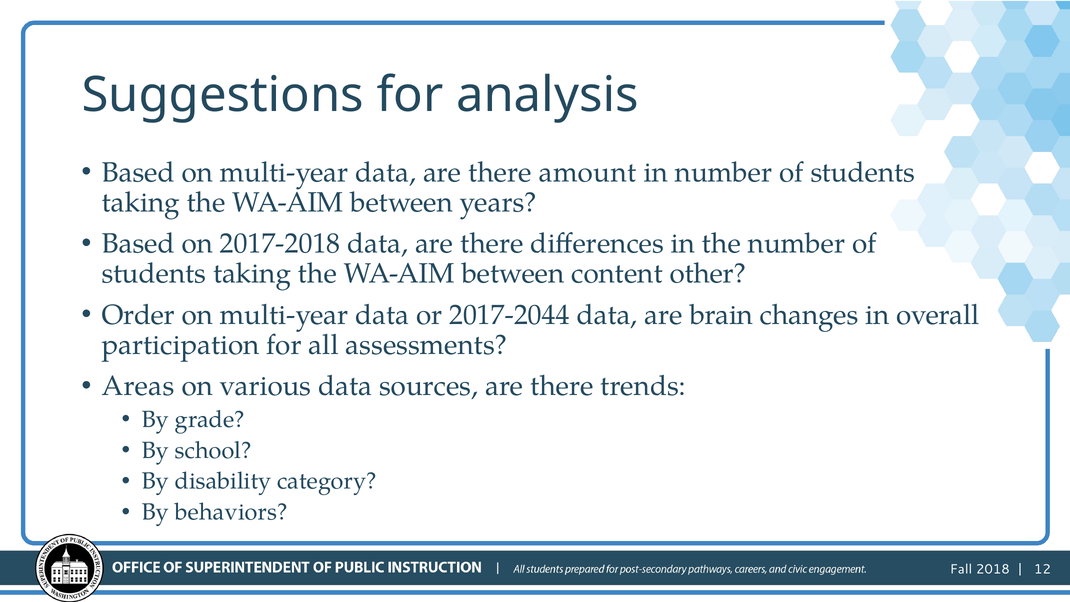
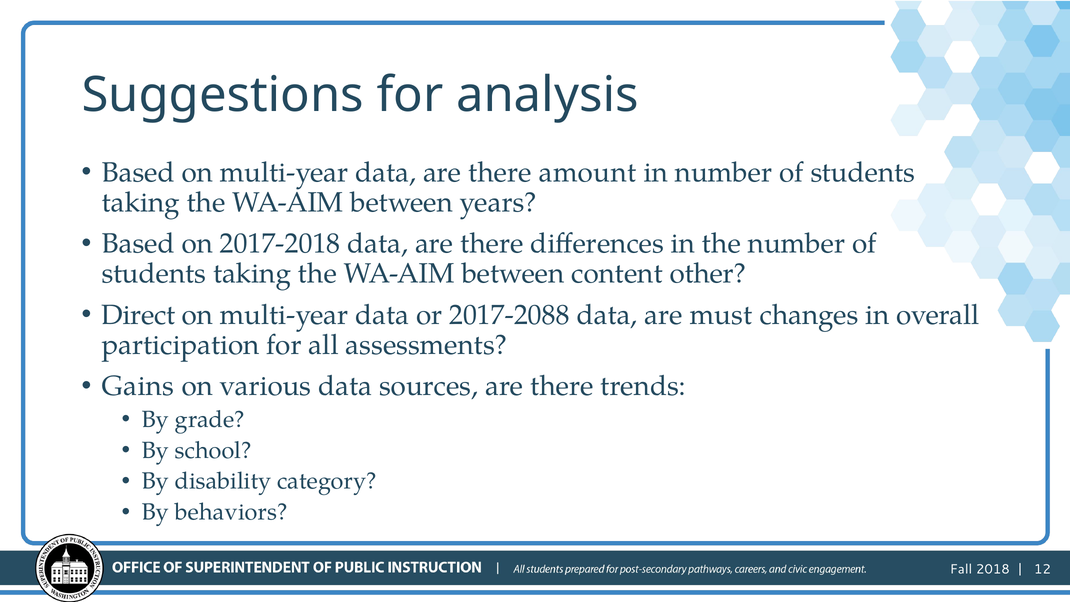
Order: Order -> Direct
2017-2044: 2017-2044 -> 2017-2088
brain: brain -> must
Areas: Areas -> Gains
